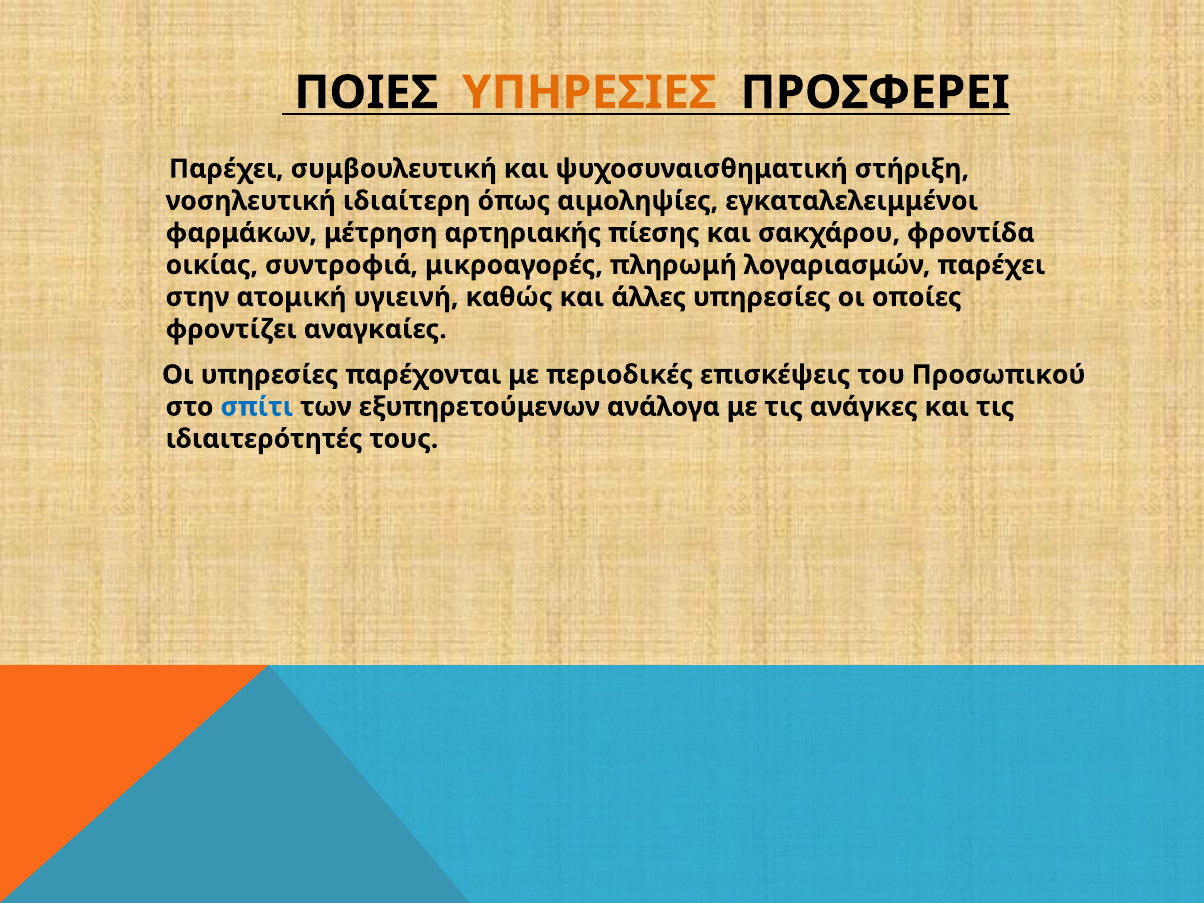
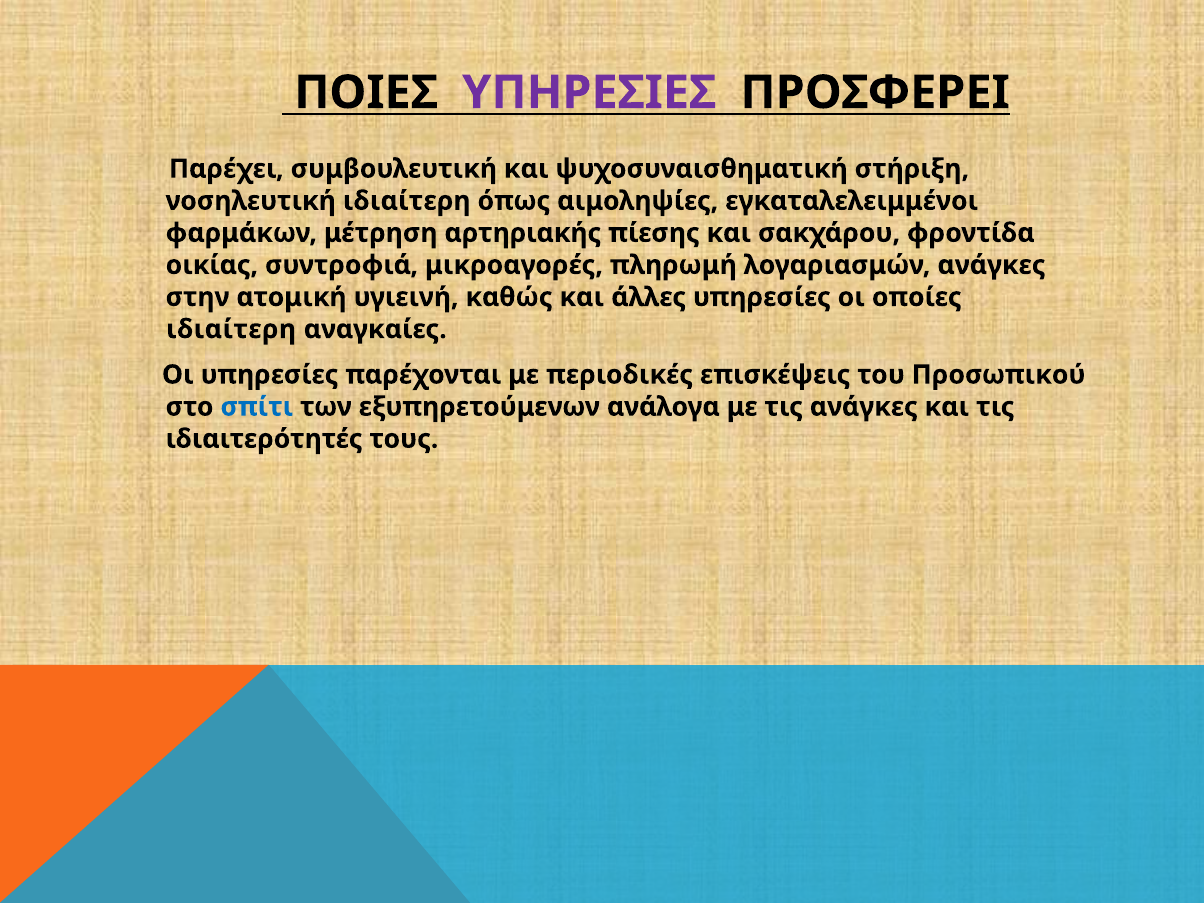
ΥΠΗΡΕΣΙΕΣ colour: orange -> purple
λογαριασμών παρέχει: παρέχει -> ανάγκες
φροντίζει at (231, 329): φροντίζει -> ιδιαίτερη
